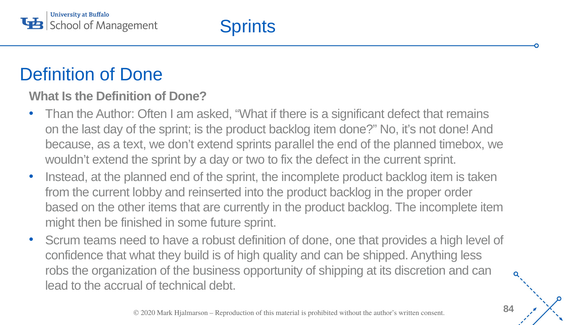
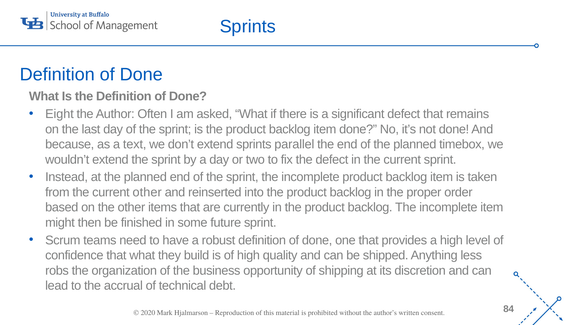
Than: Than -> Eight
current lobby: lobby -> other
